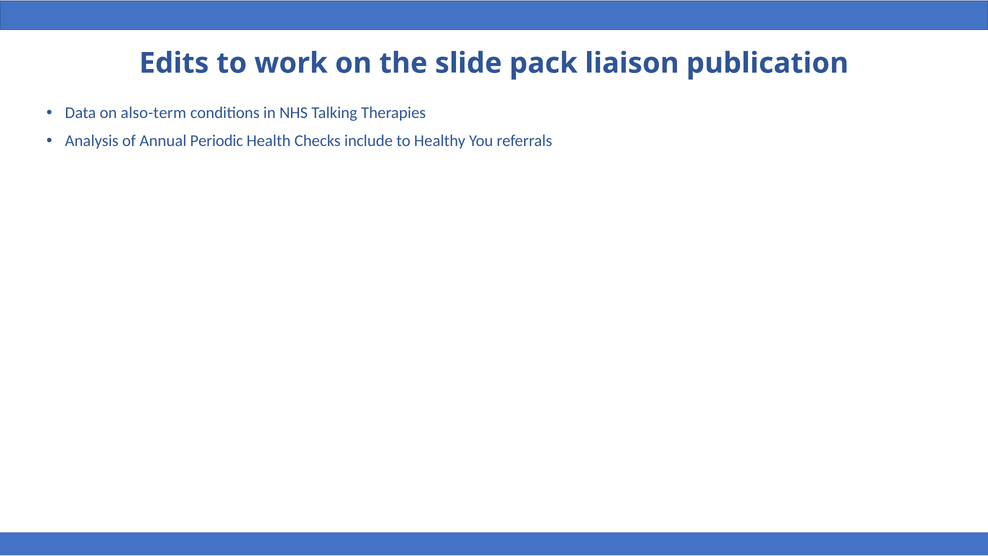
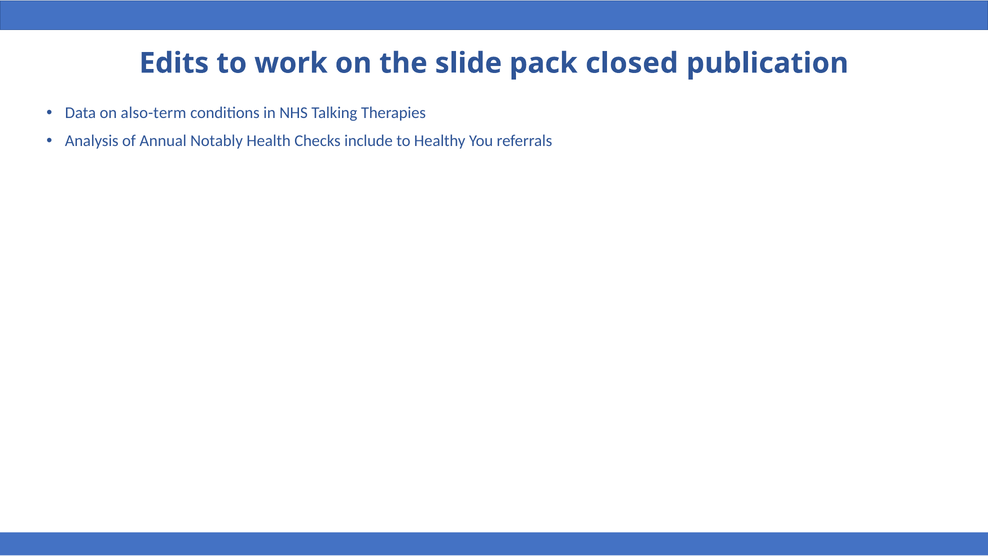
liaison: liaison -> closed
Periodic: Periodic -> Notably
